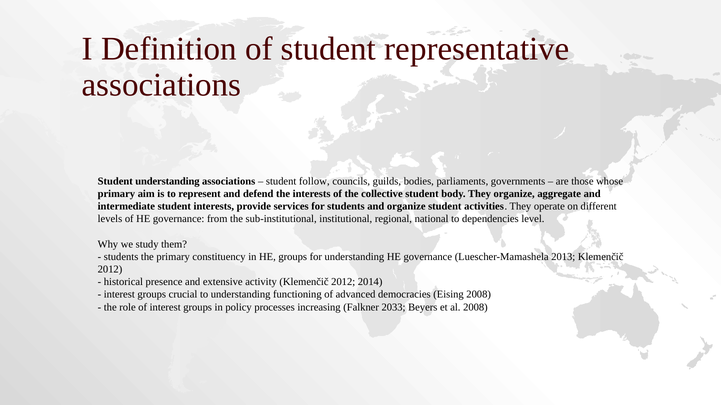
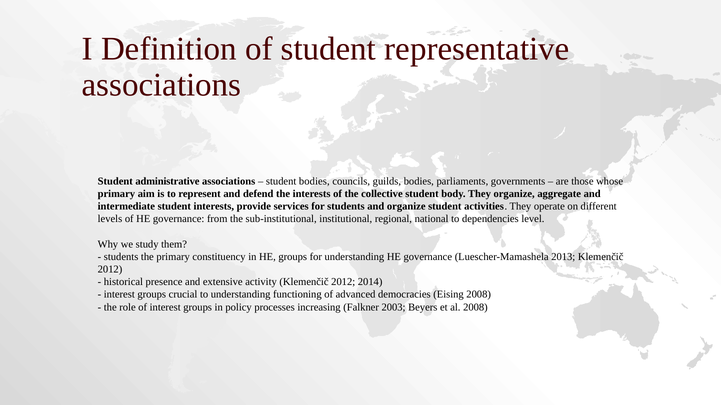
Student understanding: understanding -> administrative
student follow: follow -> bodies
2033: 2033 -> 2003
